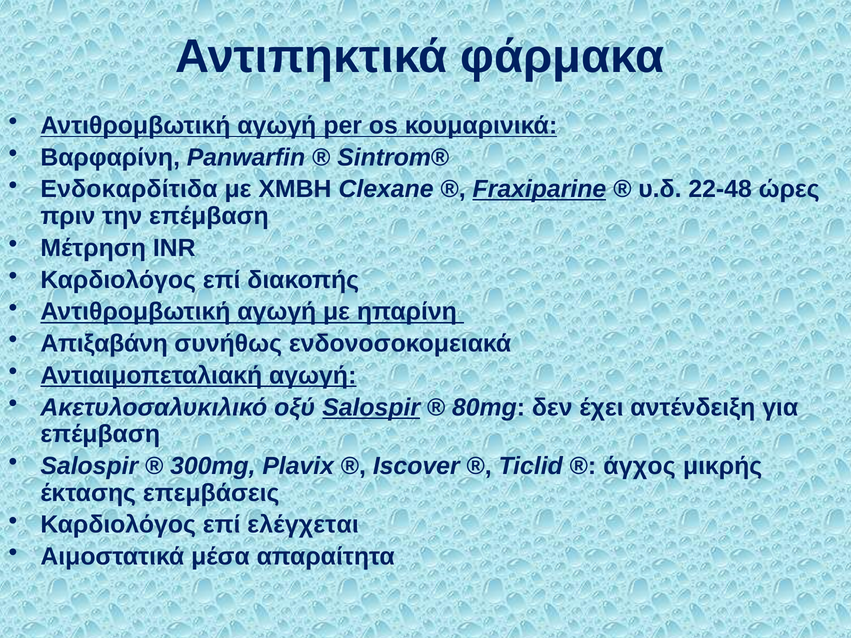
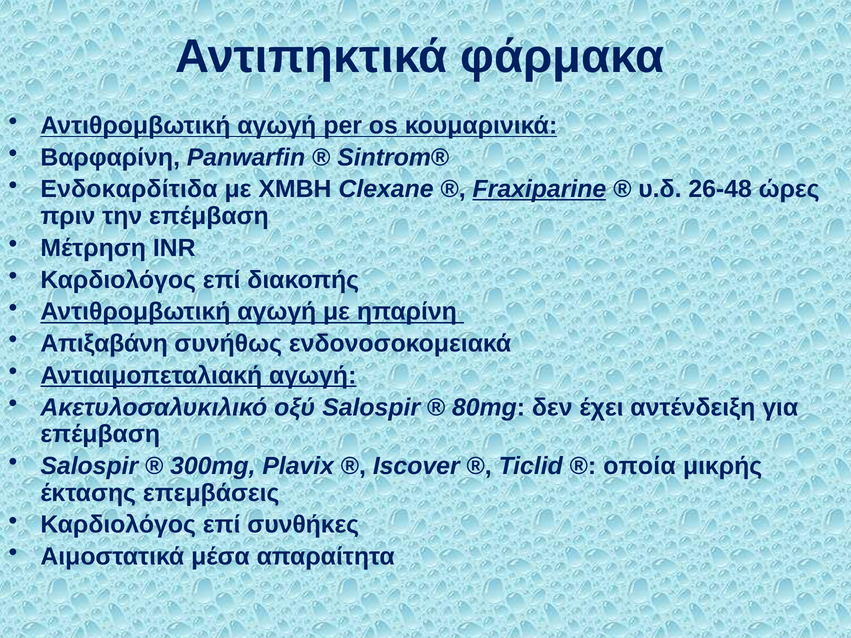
22-48: 22-48 -> 26-48
Salospir at (371, 408) underline: present -> none
άγχος: άγχος -> οποία
ελέγχεται: ελέγχεται -> συνθήκες
